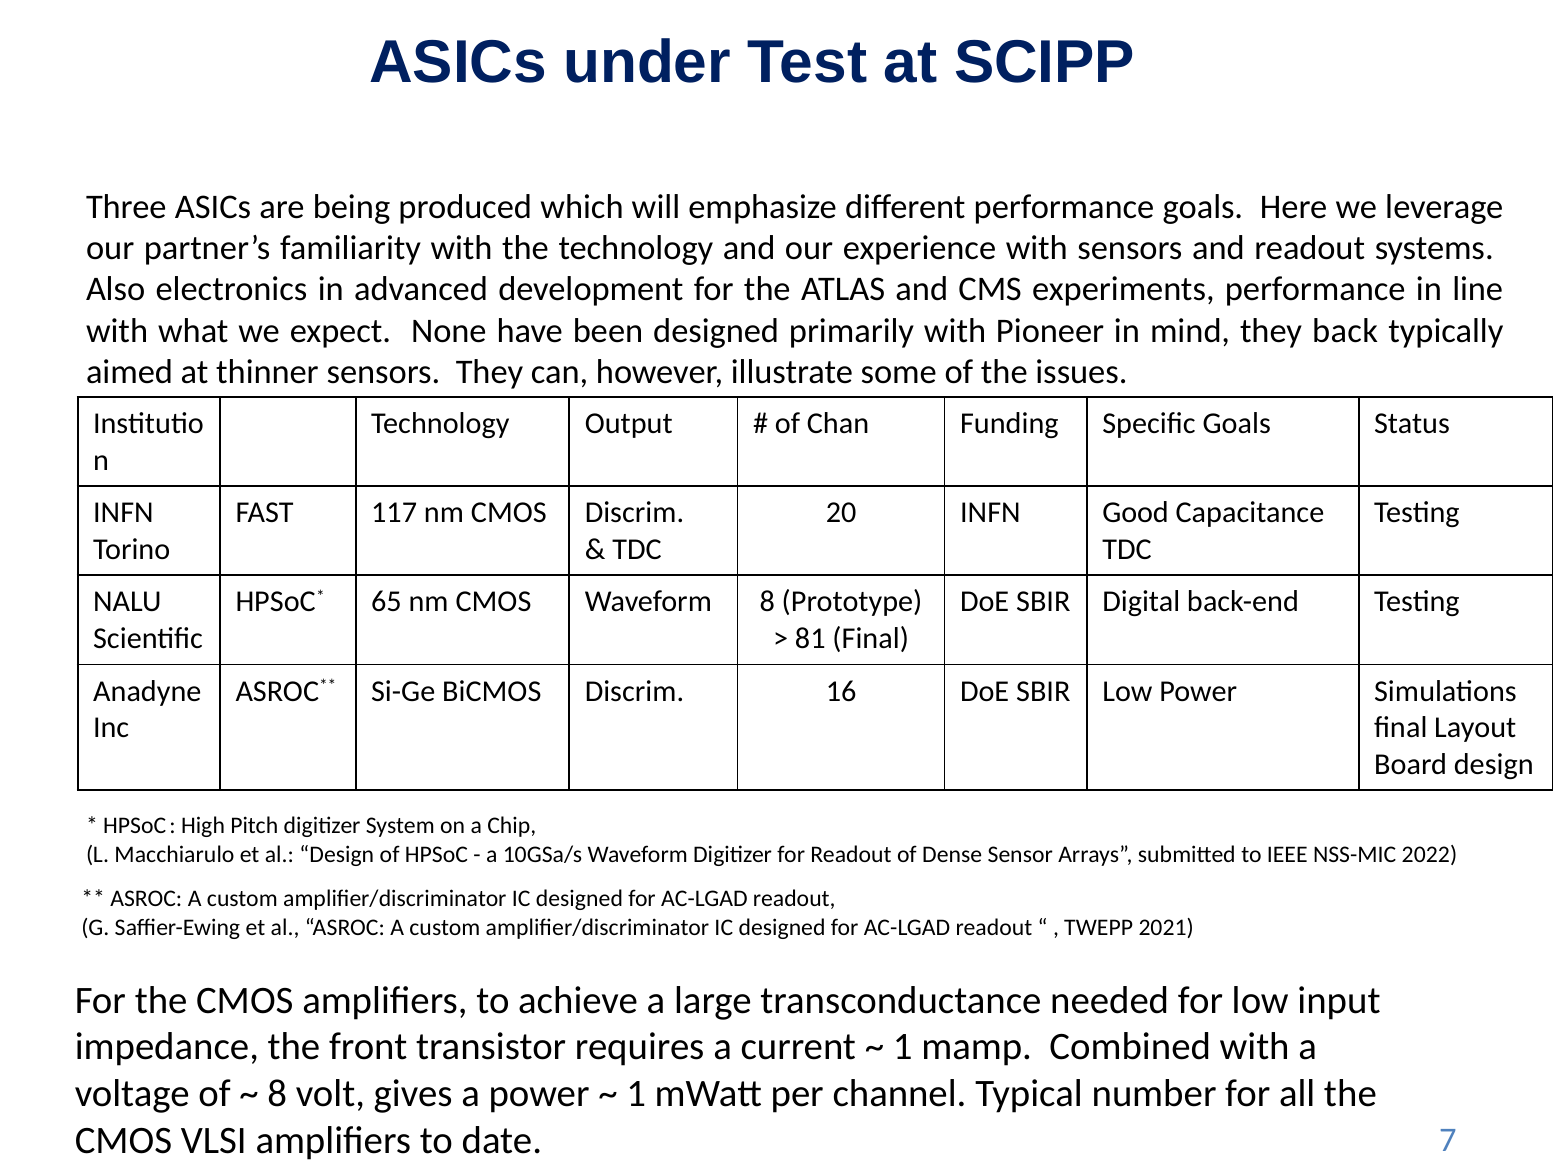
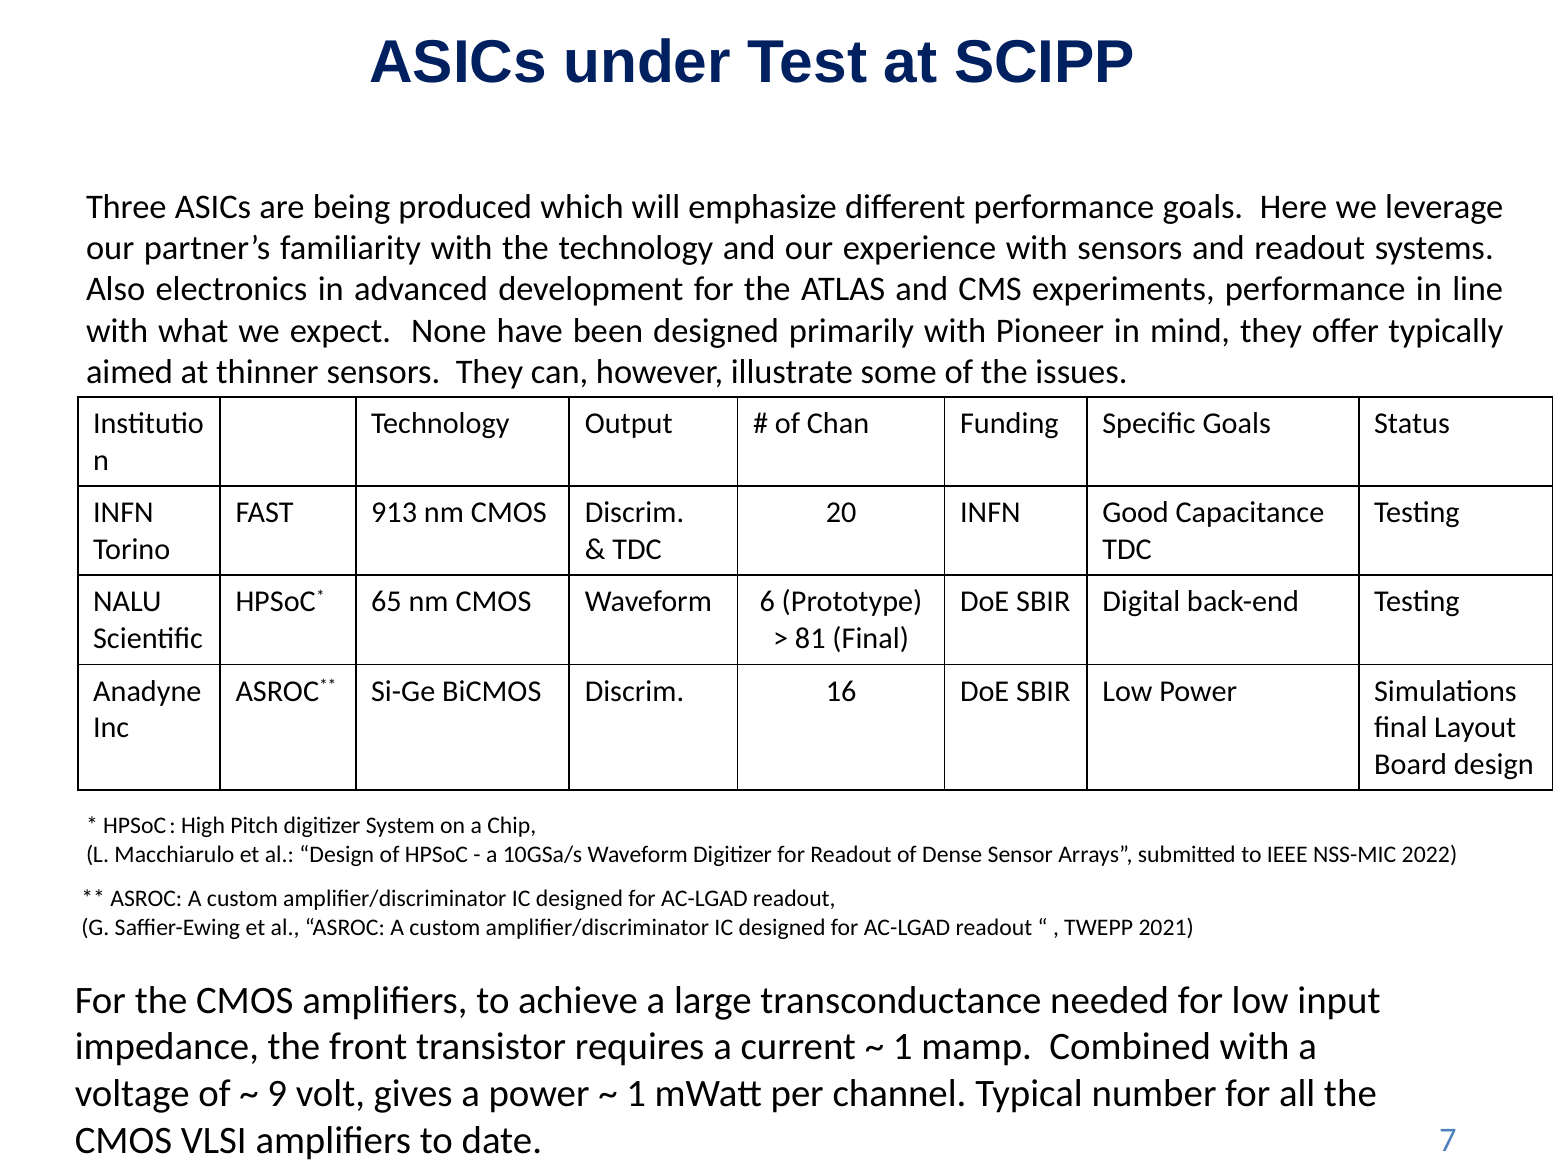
back: back -> offer
117: 117 -> 913
Waveform 8: 8 -> 6
8 at (277, 1093): 8 -> 9
